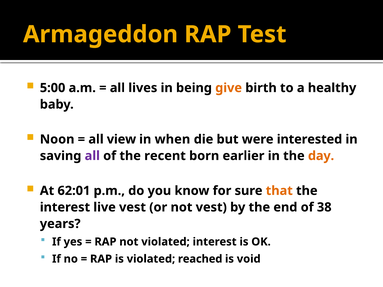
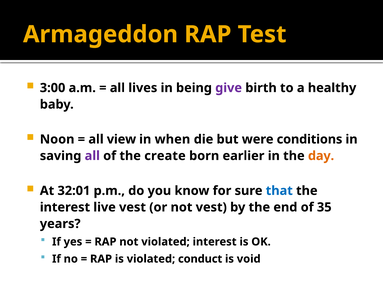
5:00: 5:00 -> 3:00
give colour: orange -> purple
interested: interested -> conditions
recent: recent -> create
62:01: 62:01 -> 32:01
that colour: orange -> blue
38: 38 -> 35
reached: reached -> conduct
